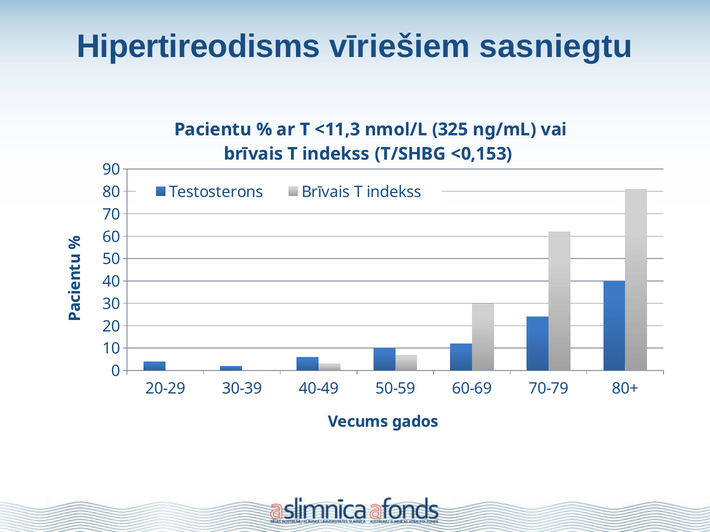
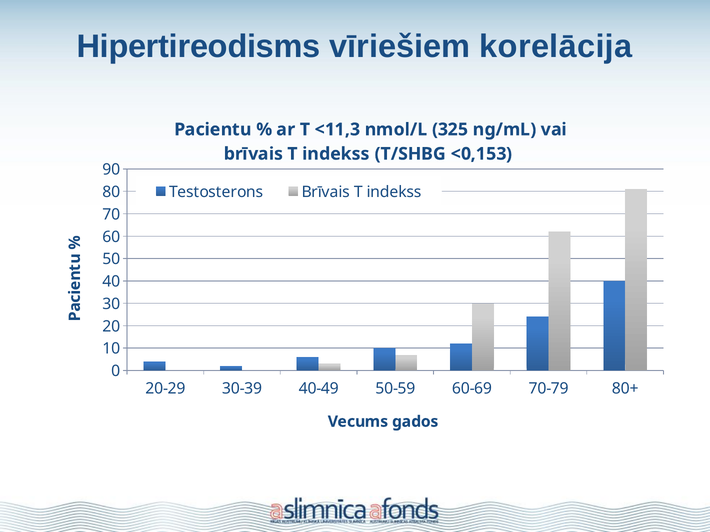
sasniegtu: sasniegtu -> korelācija
